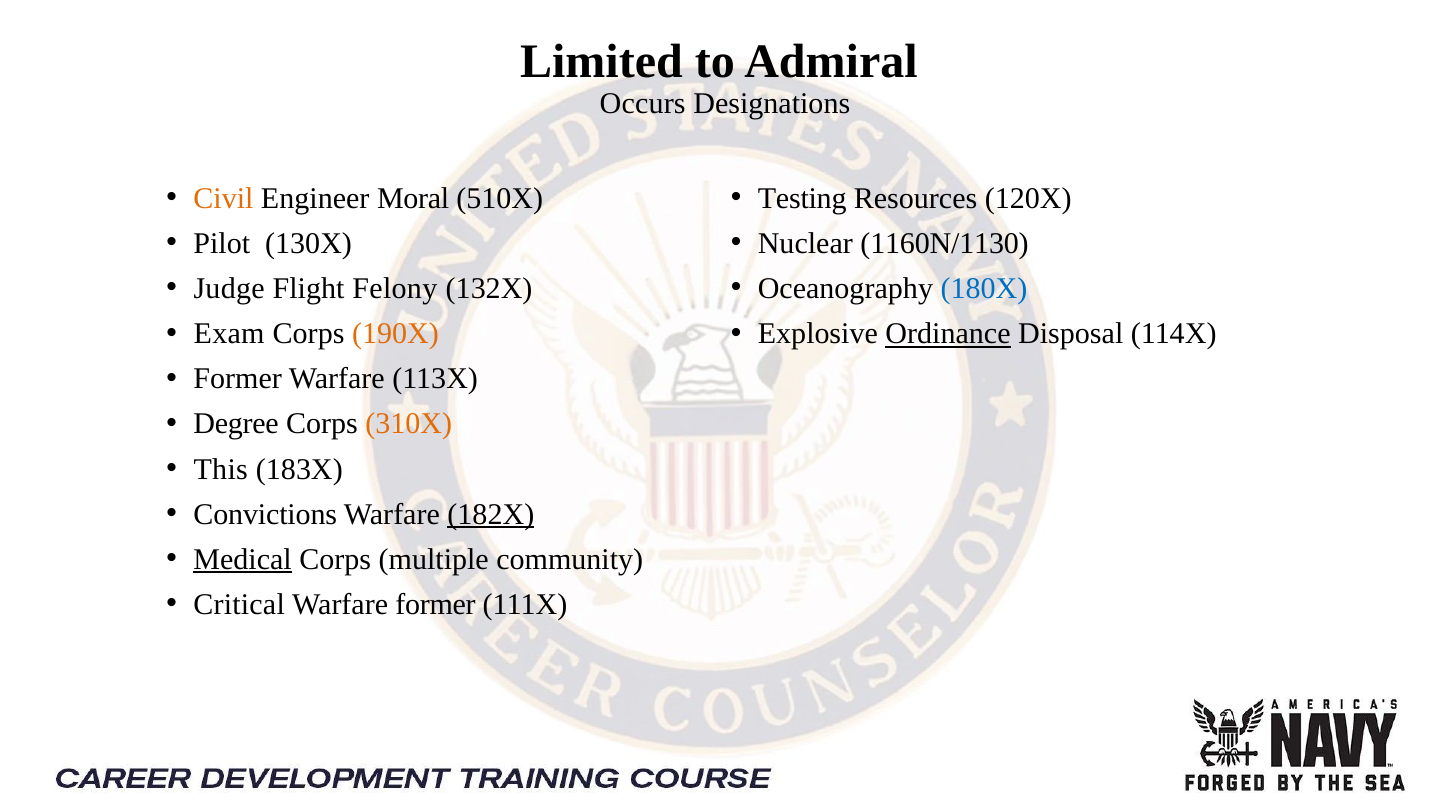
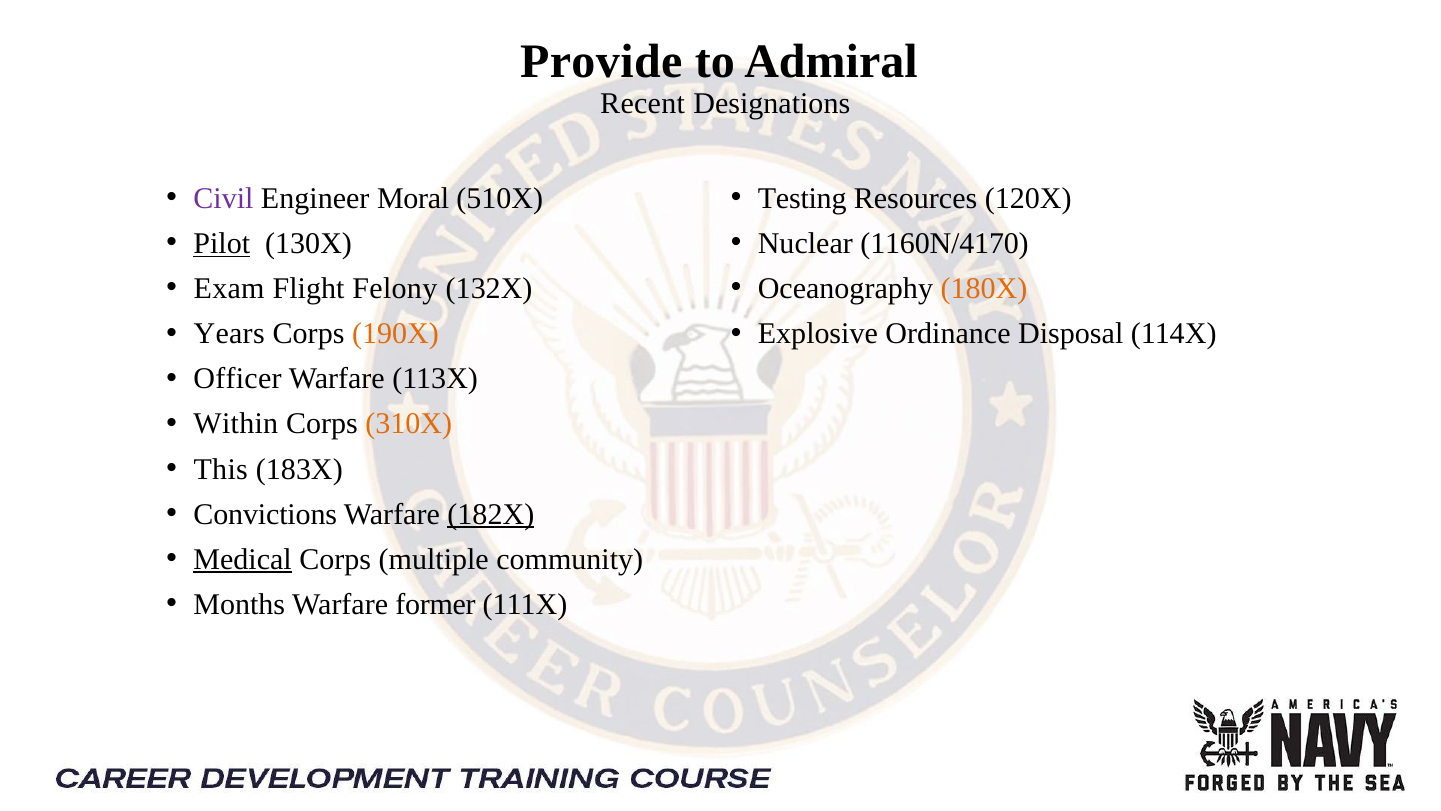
Limited: Limited -> Provide
Occurs: Occurs -> Recent
Civil colour: orange -> purple
Pilot underline: none -> present
1160N/1130: 1160N/1130 -> 1160N/4170
Judge: Judge -> Exam
180X colour: blue -> orange
Exam: Exam -> Years
Ordinance underline: present -> none
Former at (238, 379): Former -> Officer
Degree: Degree -> Within
Critical: Critical -> Months
